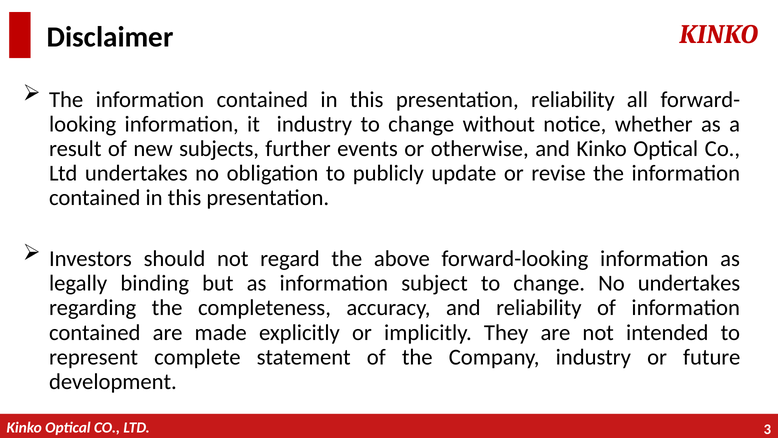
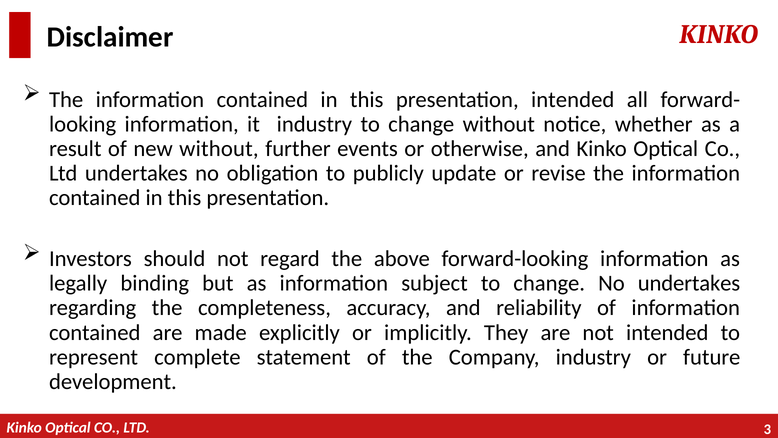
presentation reliability: reliability -> intended
new subjects: subjects -> without
